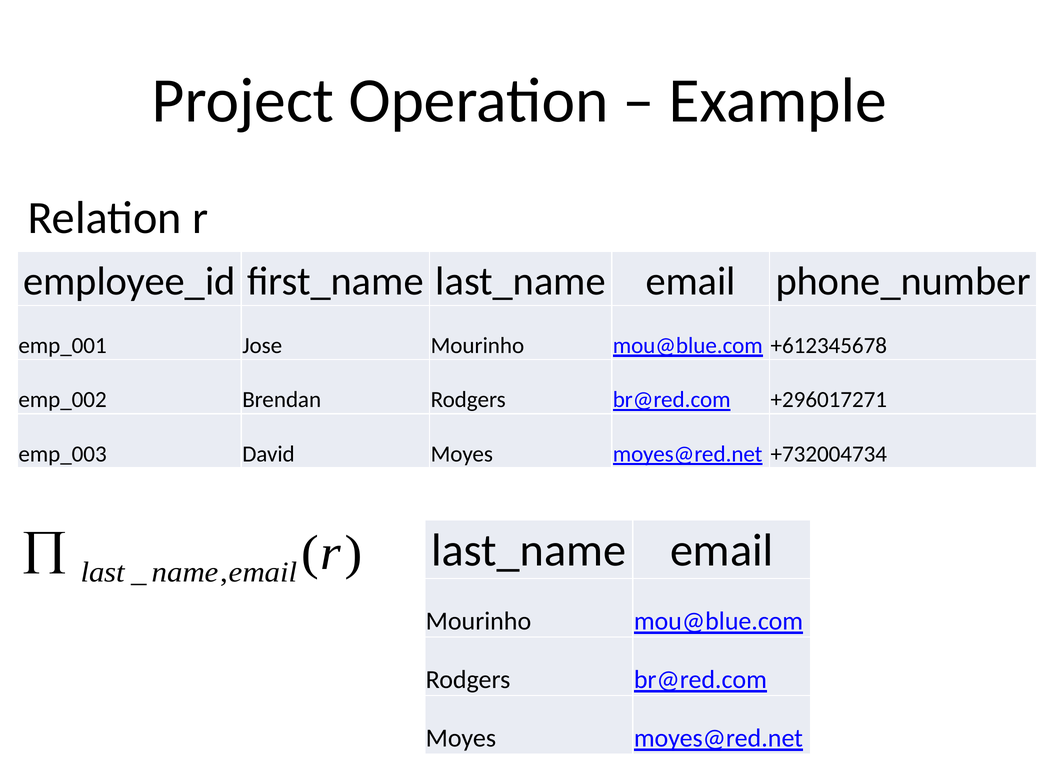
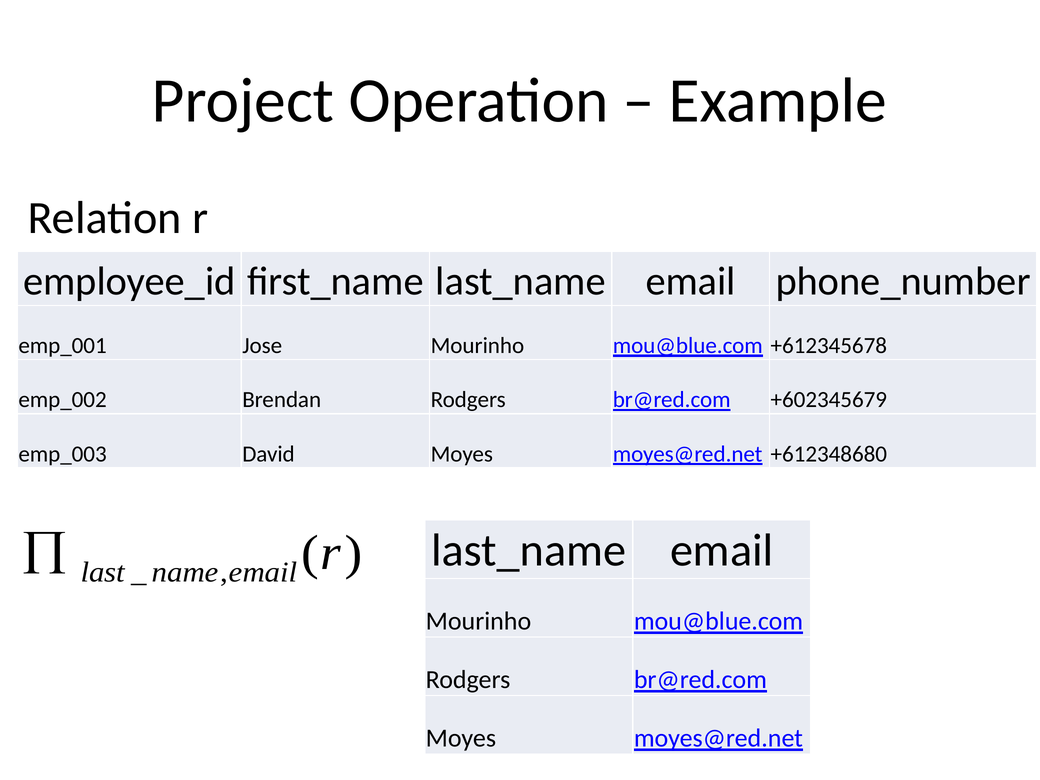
+296017271: +296017271 -> +602345679
+732004734: +732004734 -> +612348680
